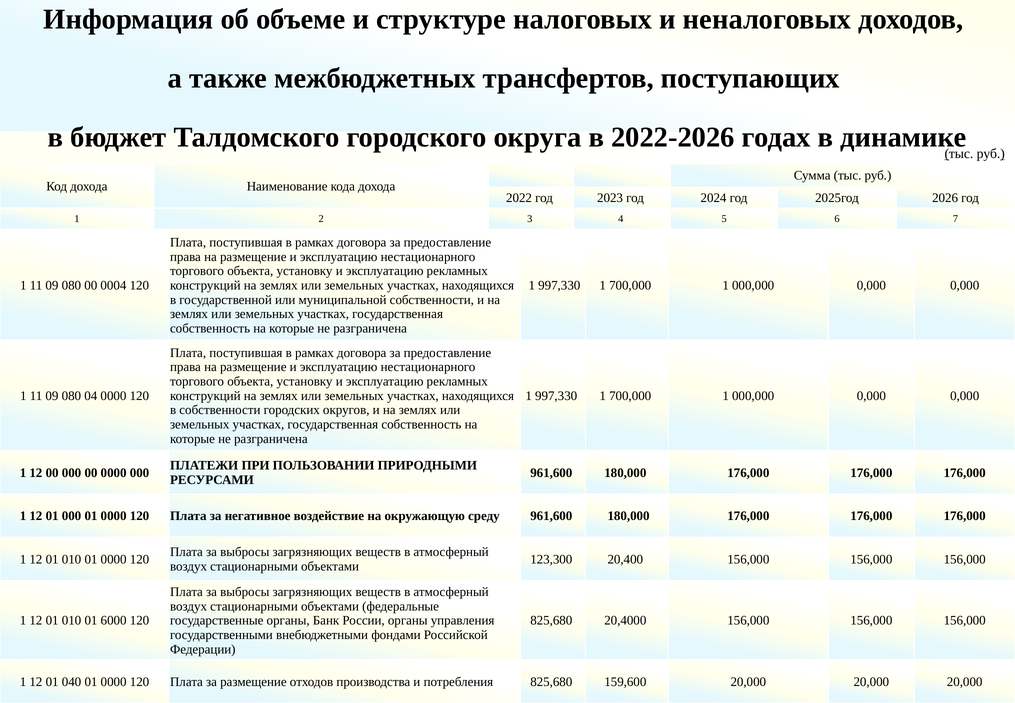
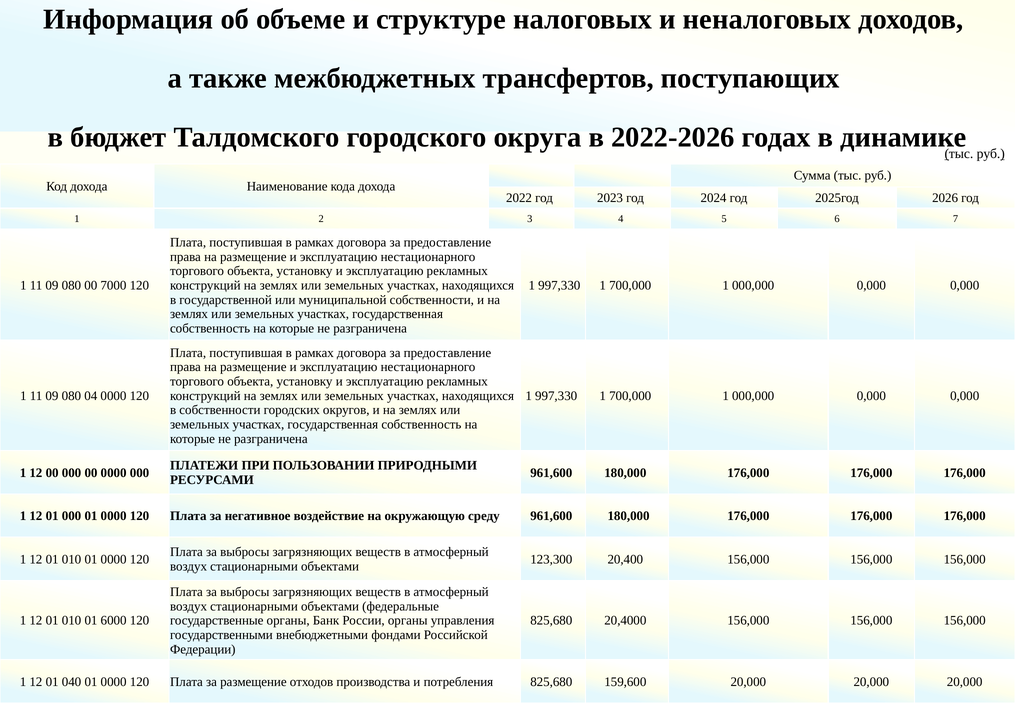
0004: 0004 -> 7000
